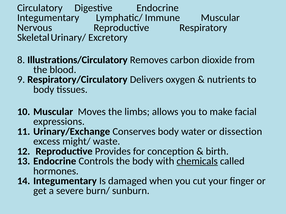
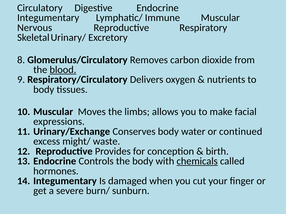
Illustrations/Circulatory: Illustrations/Circulatory -> Glomerulus/Circulatory
blood underline: none -> present
dissection: dissection -> continued
